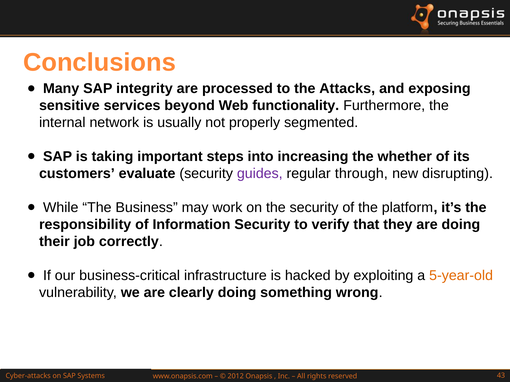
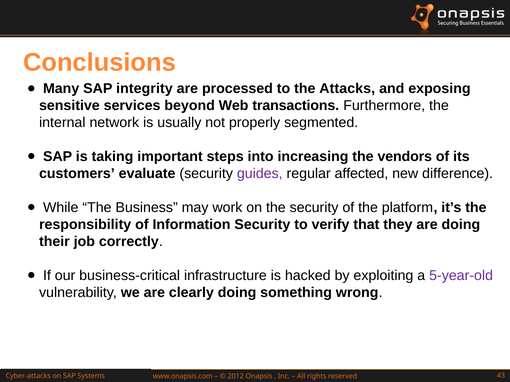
functionality: functionality -> transactions
whether: whether -> vendors
through: through -> affected
disrupting: disrupting -> difference
5-year-old colour: orange -> purple
